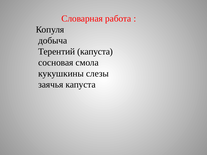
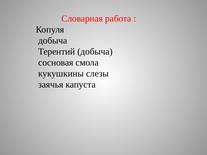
Терентий капуста: капуста -> добыча
